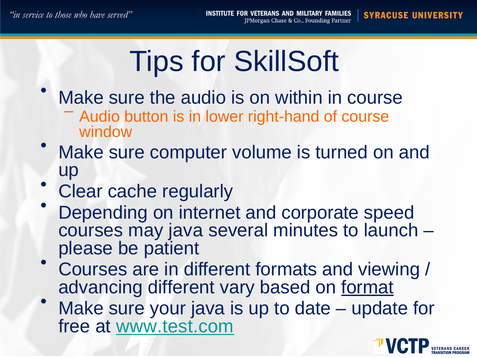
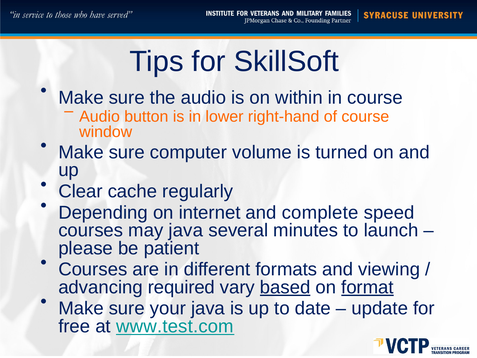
corporate: corporate -> complete
advancing different: different -> required
based underline: none -> present
